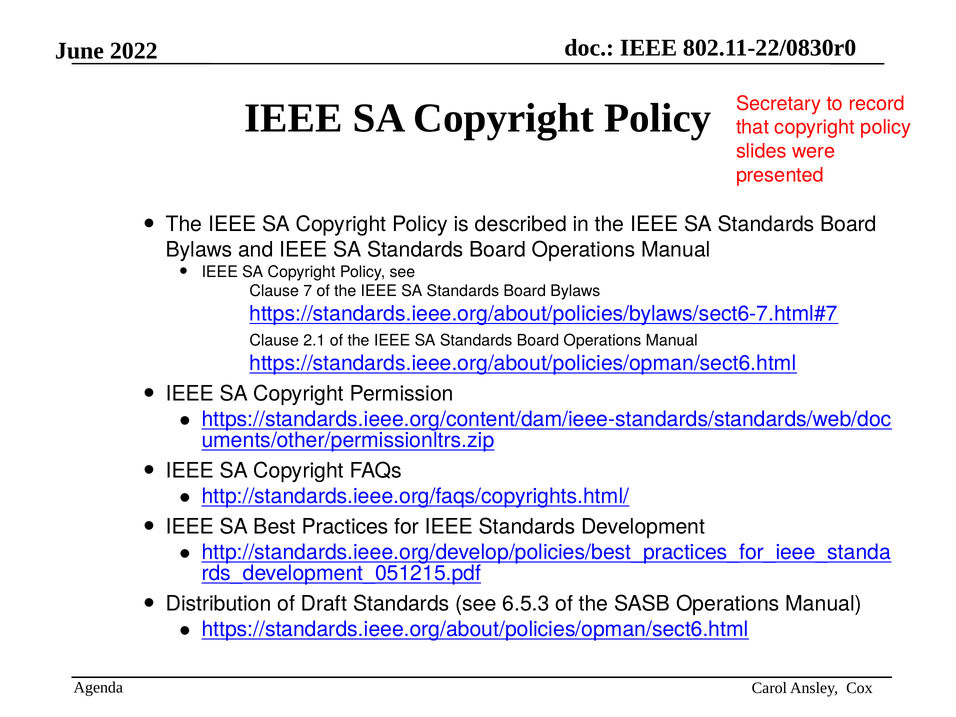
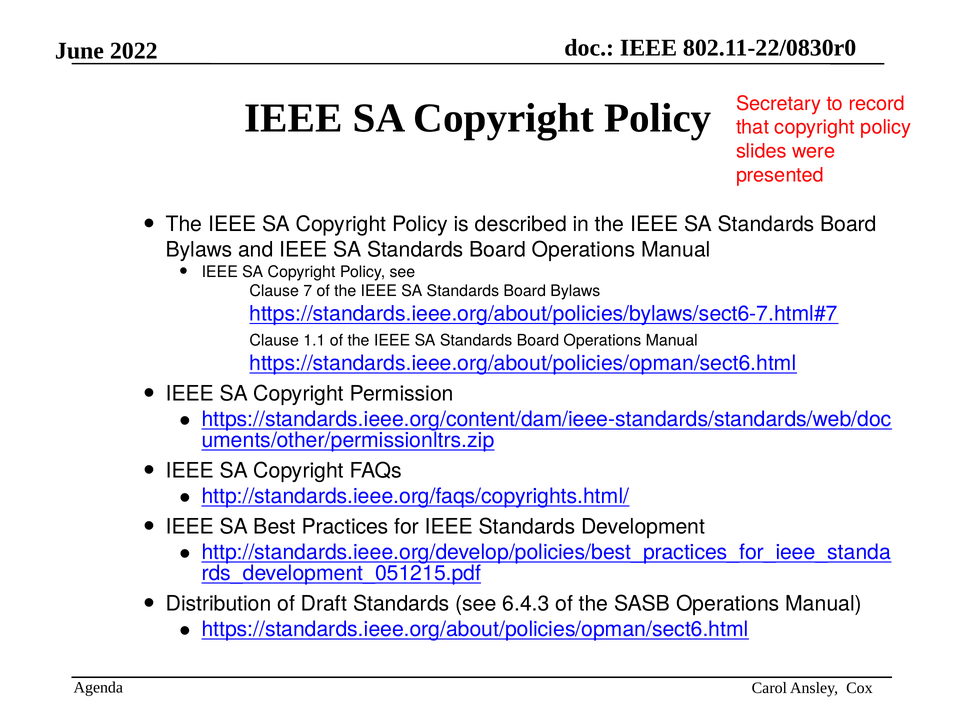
2.1: 2.1 -> 1.1
6.5.3: 6.5.3 -> 6.4.3
